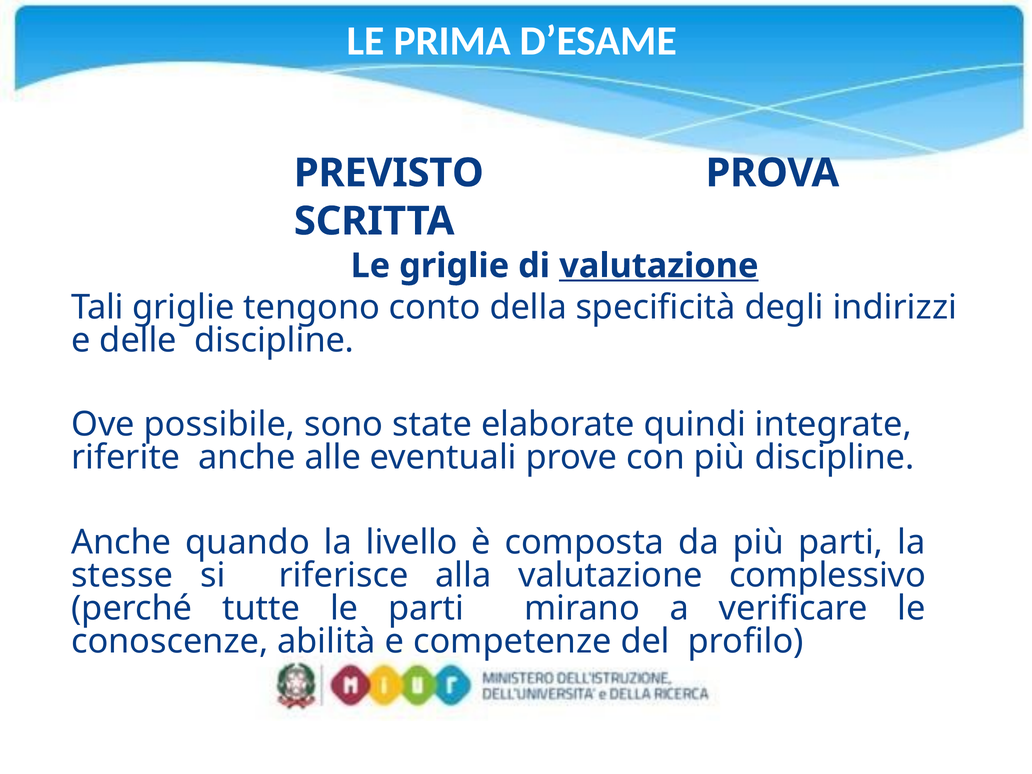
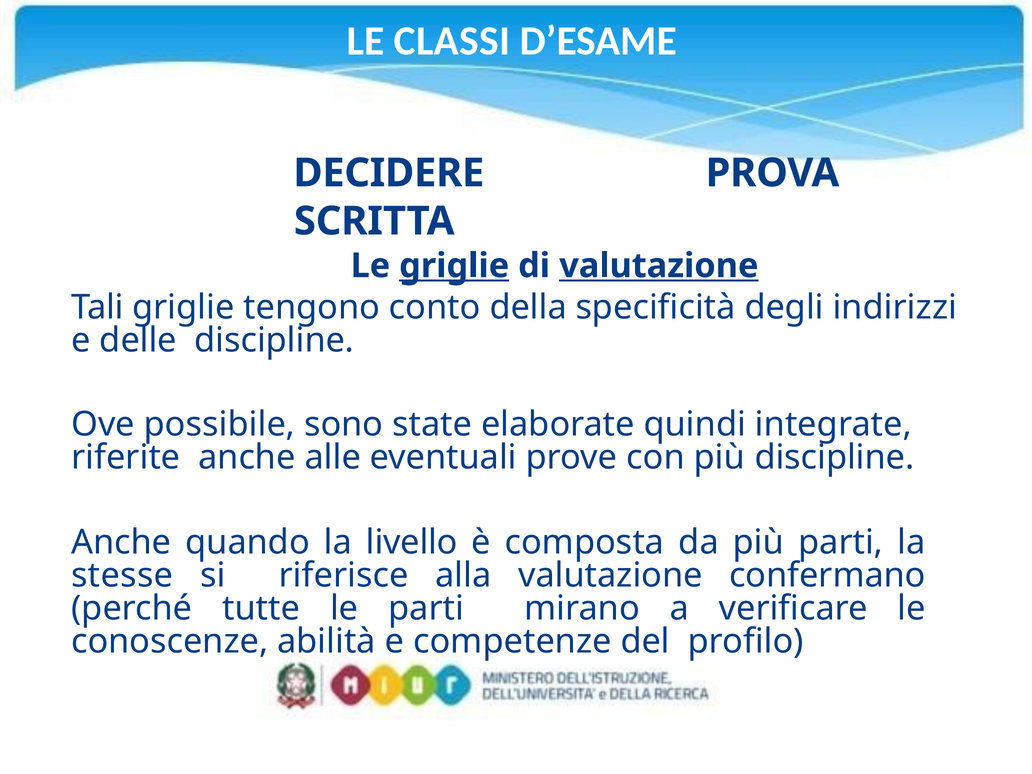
PRIMA: PRIMA -> CLASSI
PREVISTO: PREVISTO -> DECIDERE
griglie at (454, 266) underline: none -> present
complessivo: complessivo -> confermano
